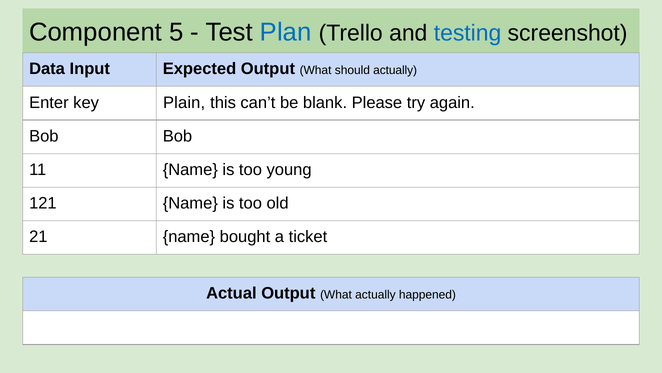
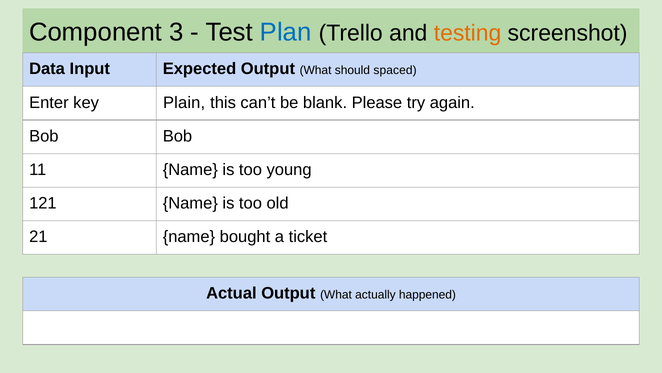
5: 5 -> 3
testing colour: blue -> orange
should actually: actually -> spaced
